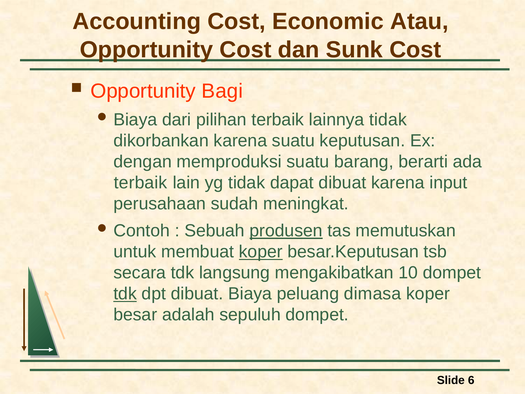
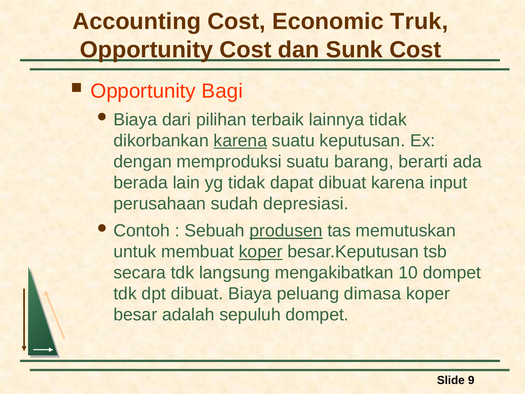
Atau: Atau -> Truk
karena at (240, 141) underline: none -> present
terbaik at (141, 183): terbaik -> berada
meningkat: meningkat -> depresiasi
tdk at (125, 294) underline: present -> none
6: 6 -> 9
